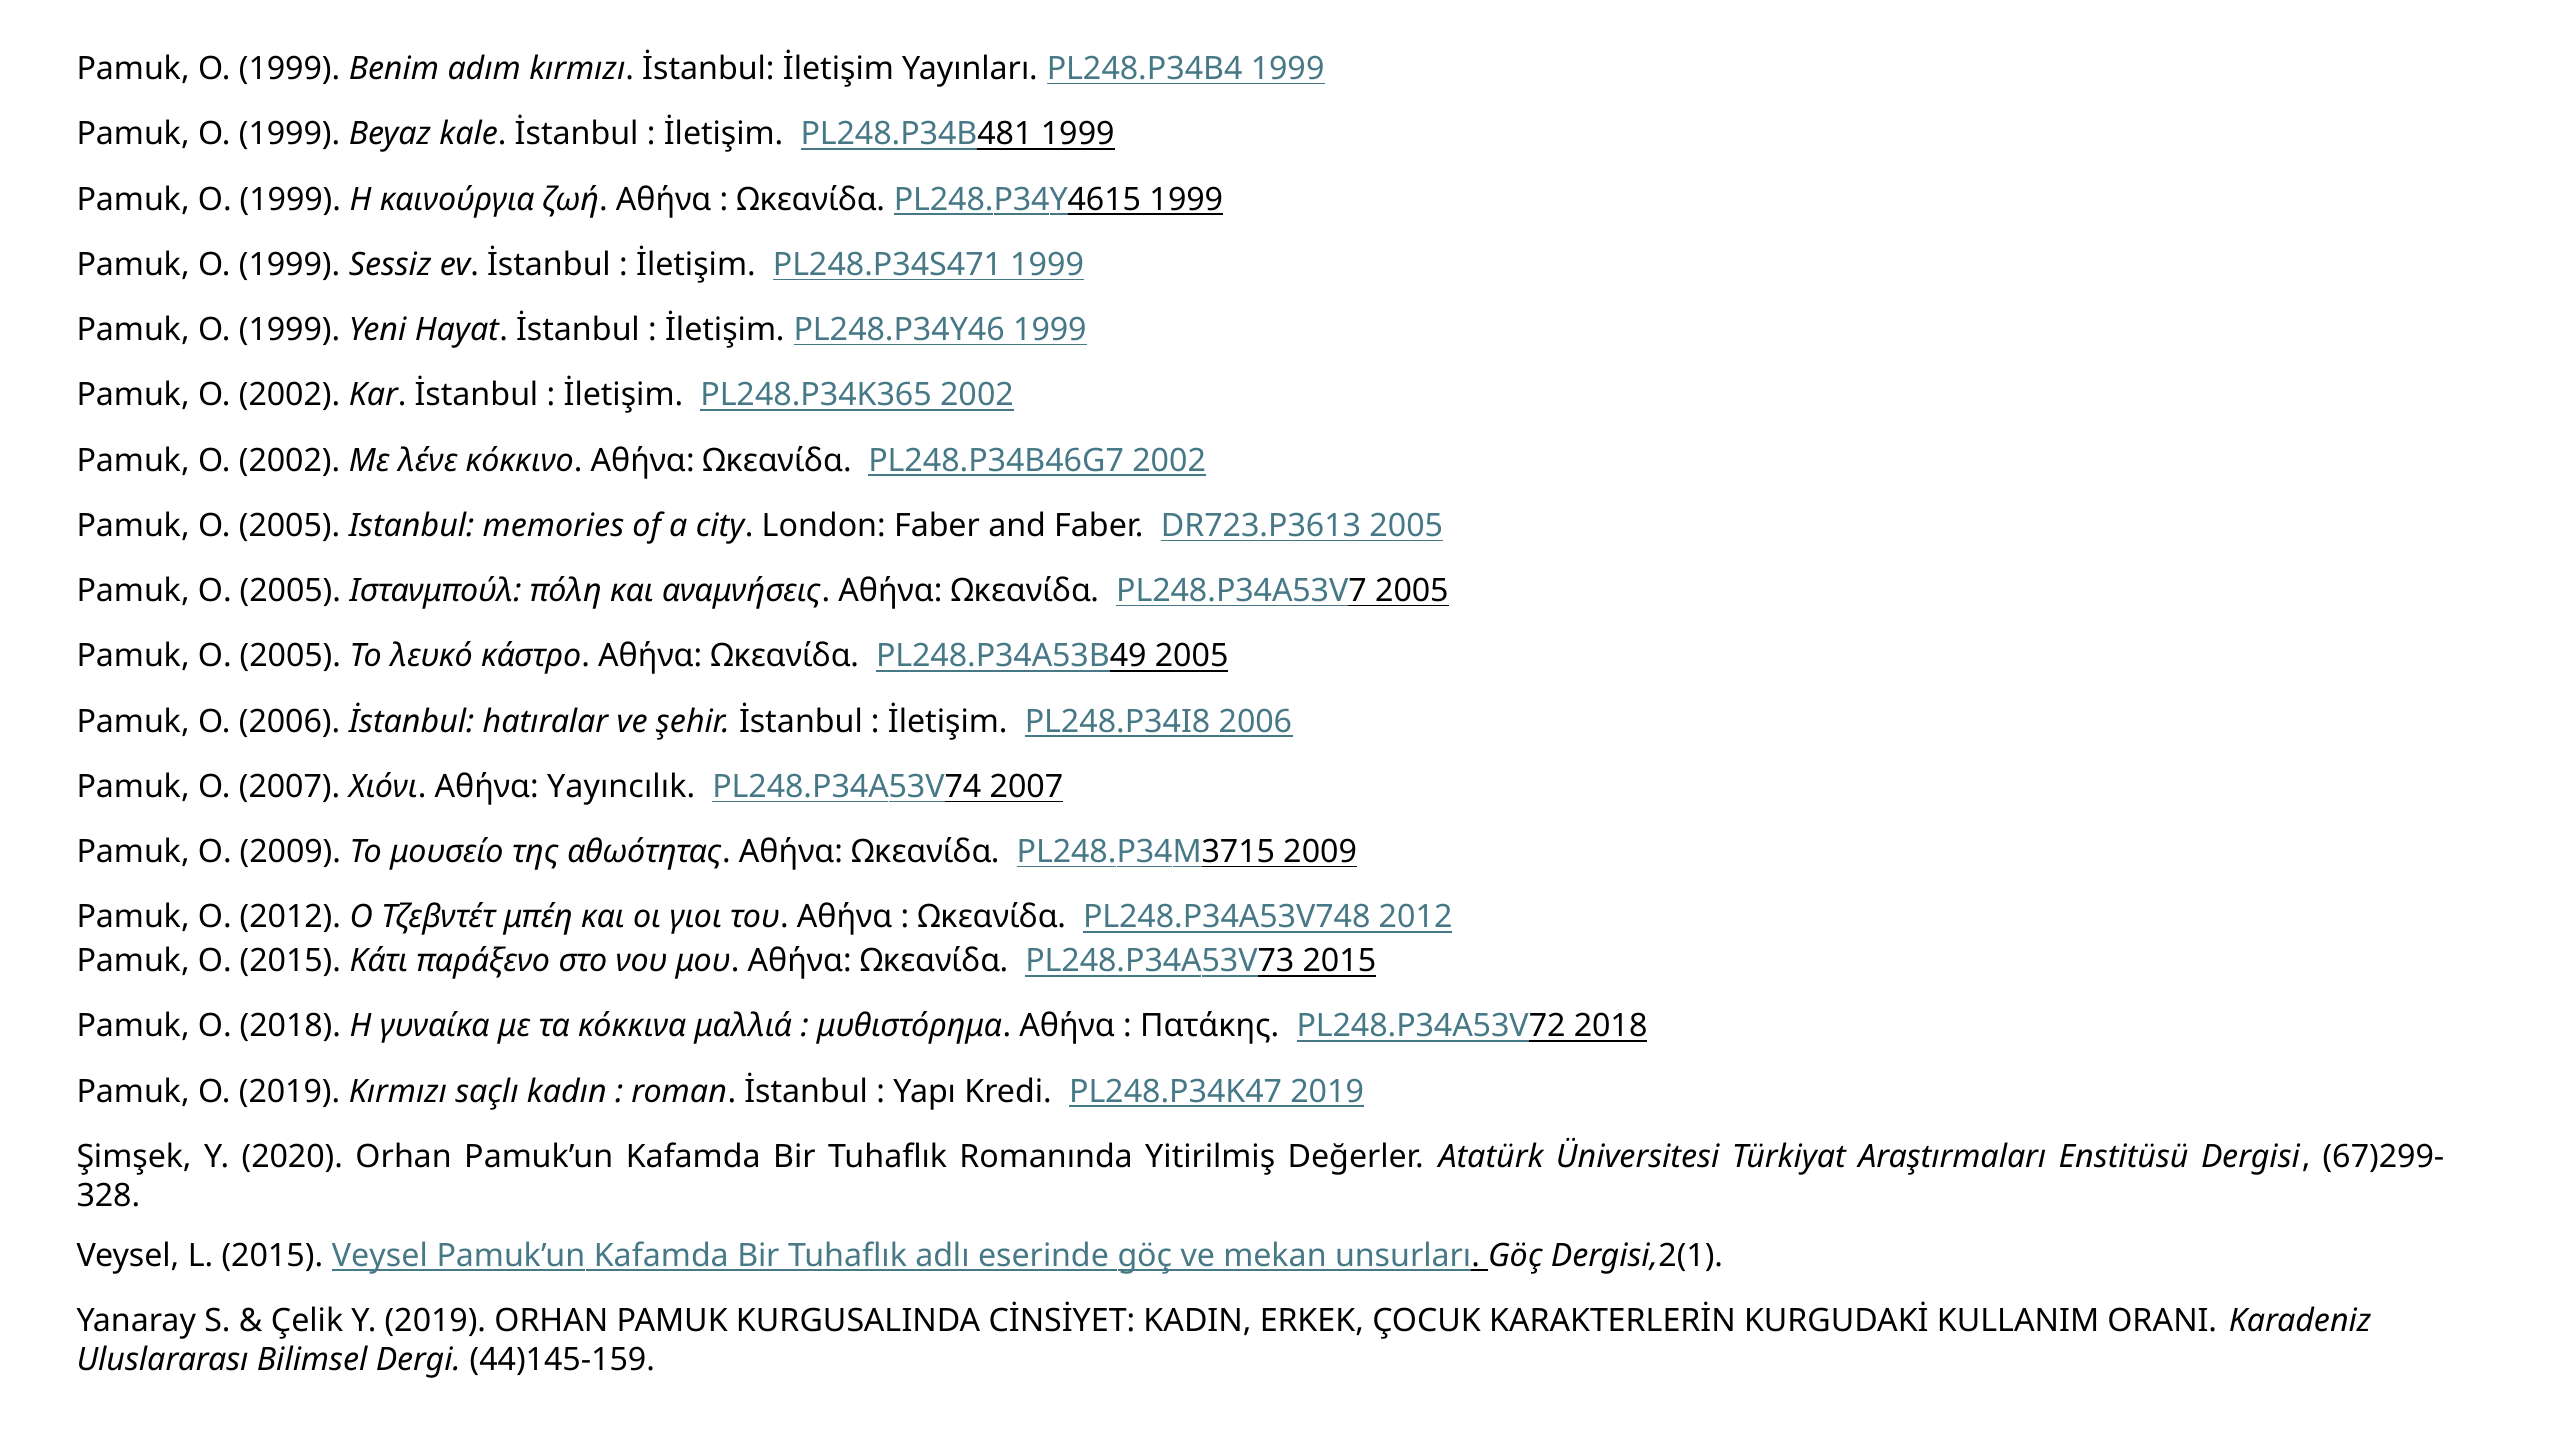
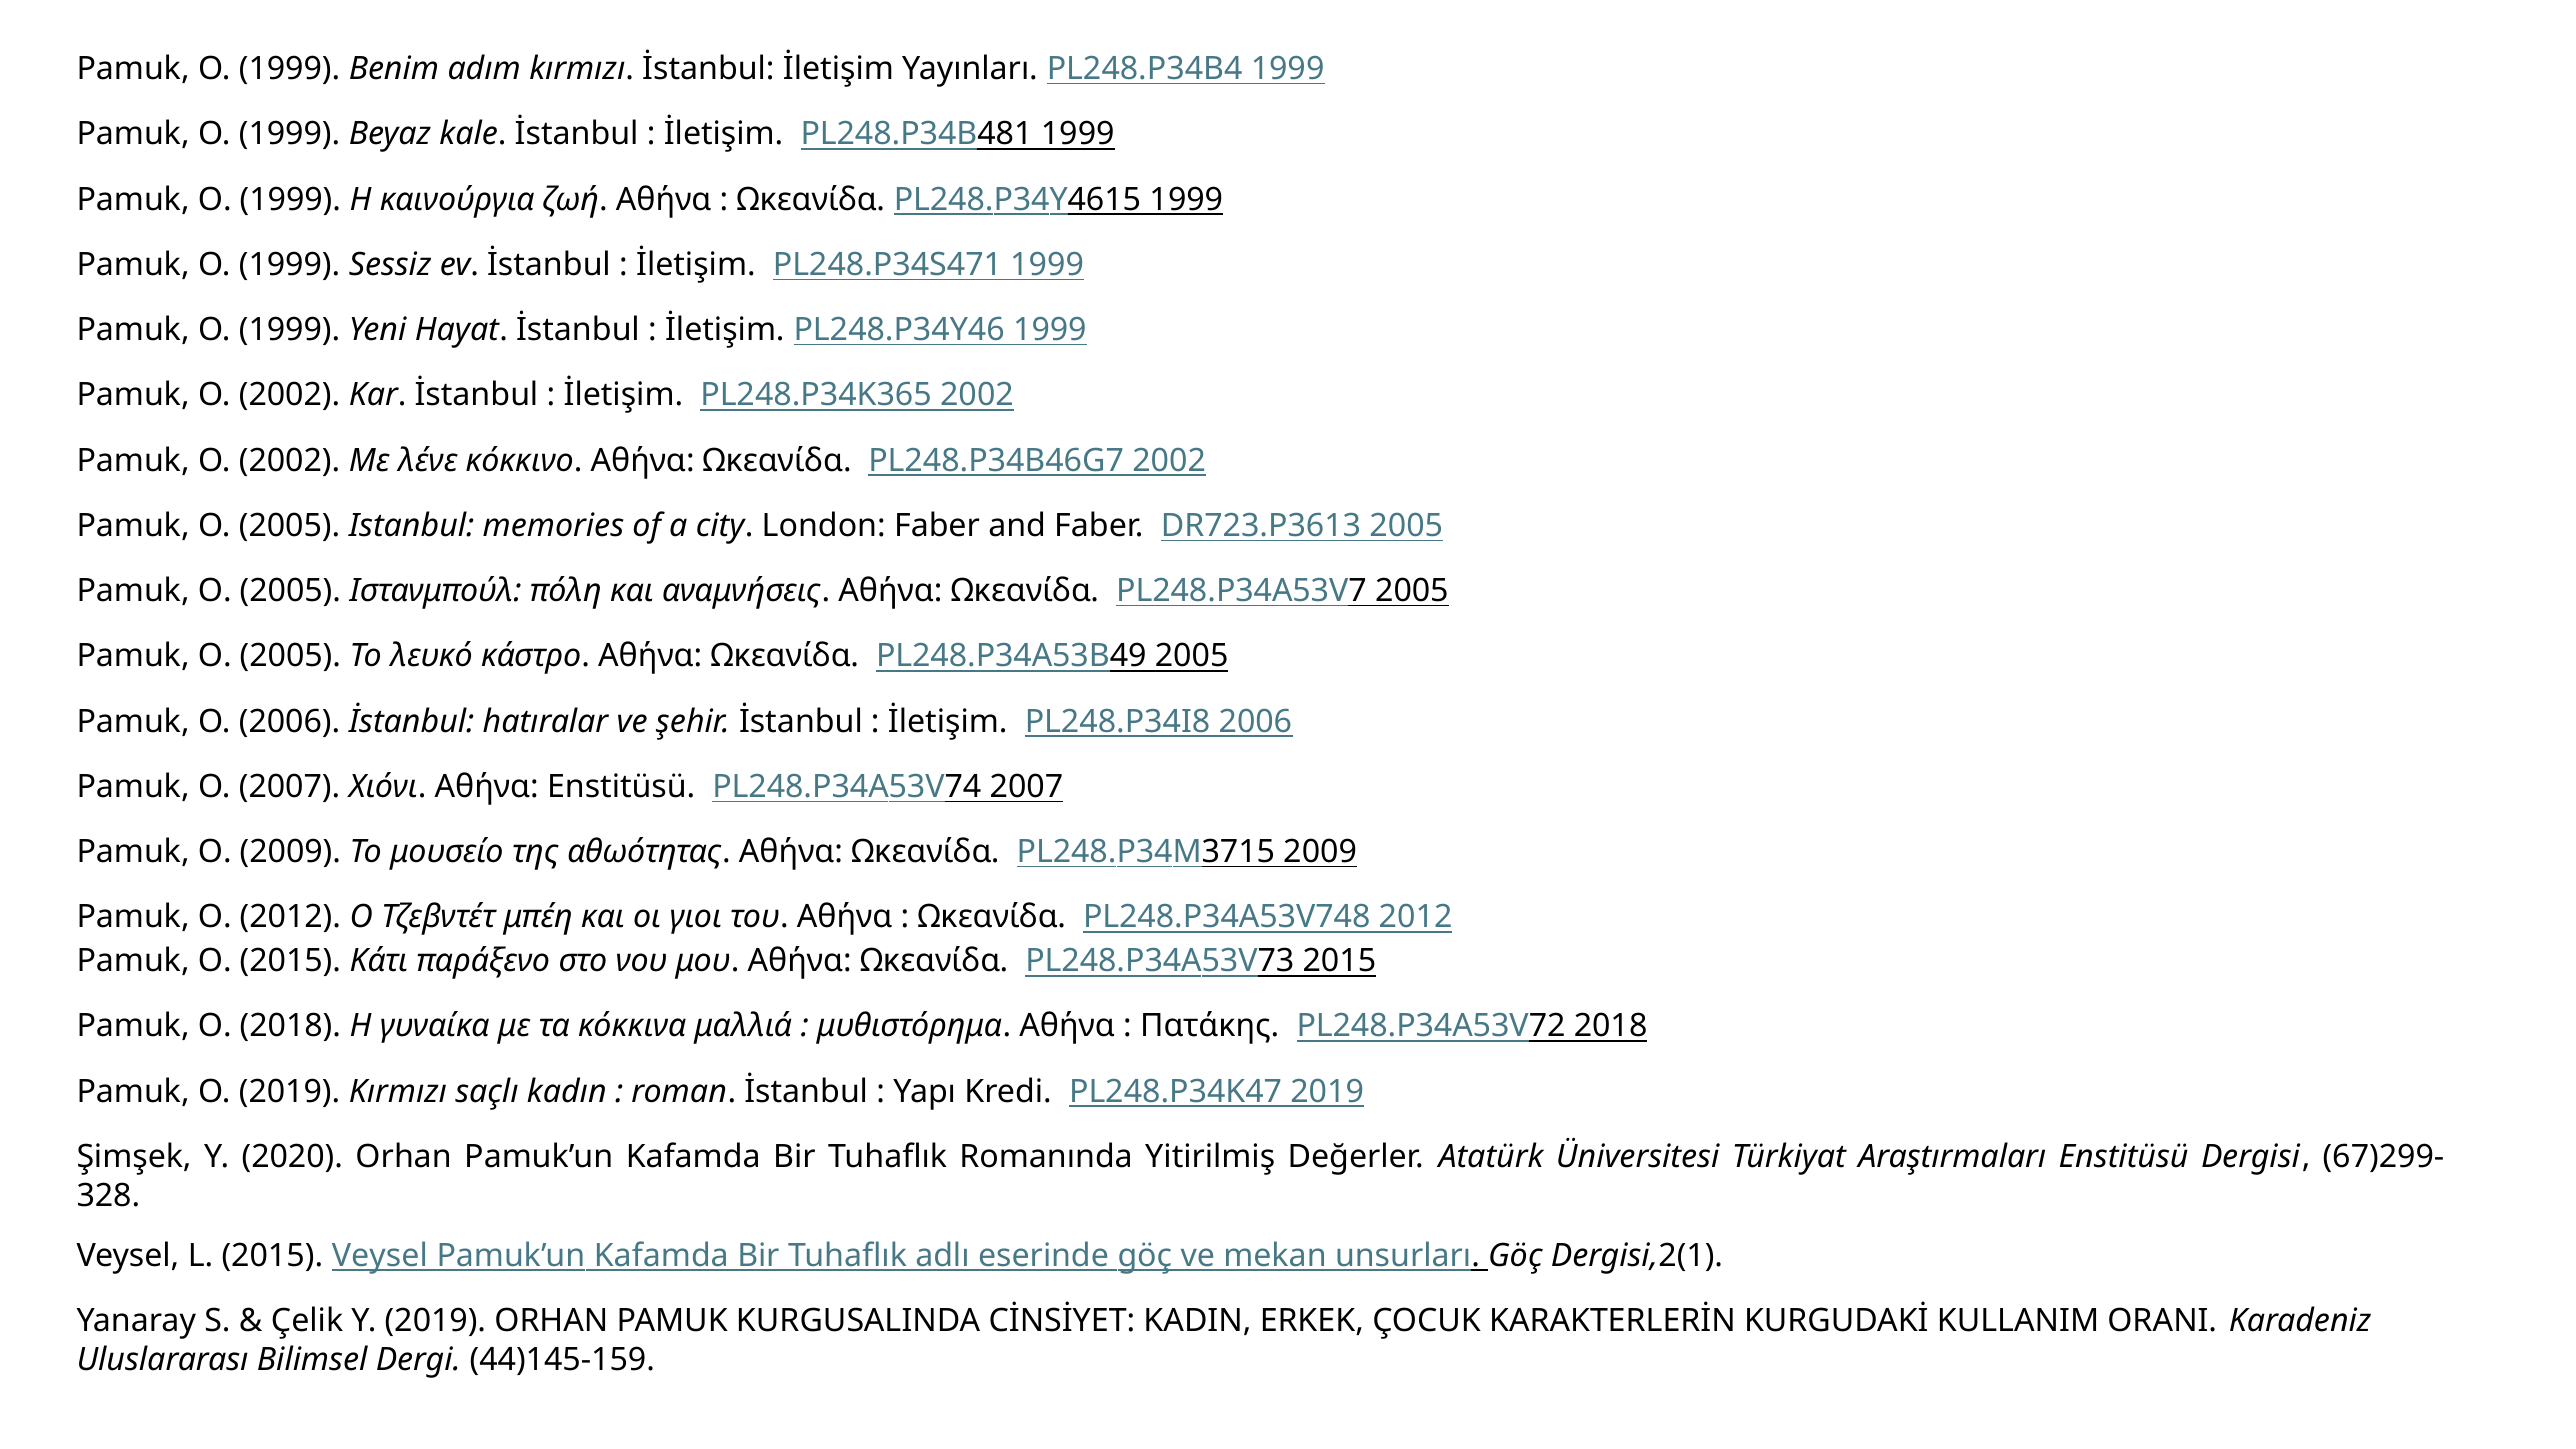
Αθήνα Yayıncılık: Yayıncılık -> Enstitüsü
